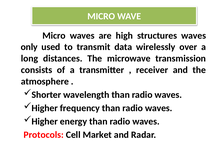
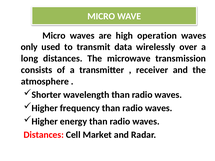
structures: structures -> operation
Protocols at (44, 135): Protocols -> Distances
